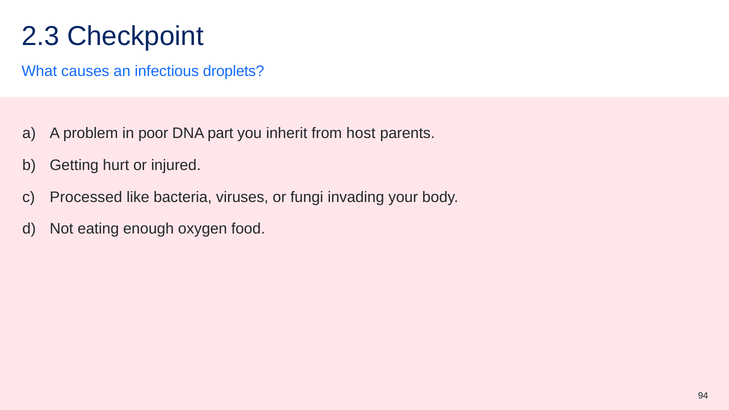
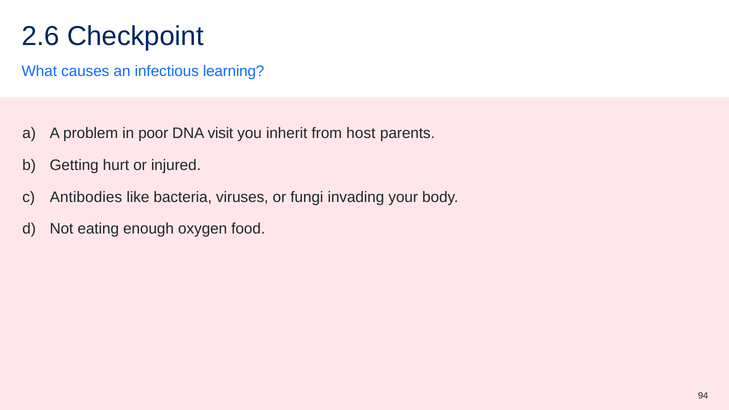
2.3: 2.3 -> 2.6
droplets: droplets -> learning
part: part -> visit
Processed: Processed -> Antibodies
